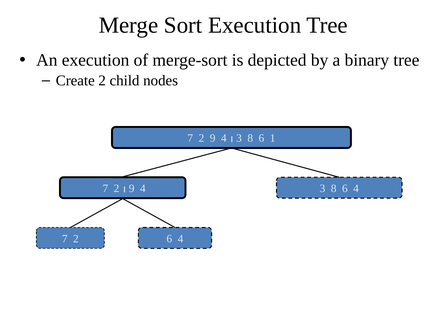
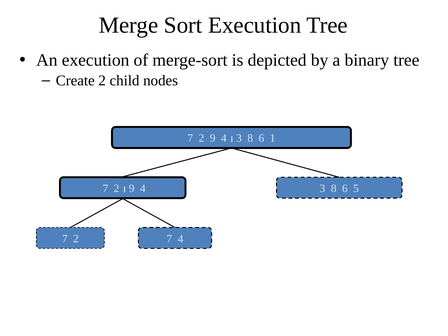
8 6 4: 4 -> 5
2 6: 6 -> 7
